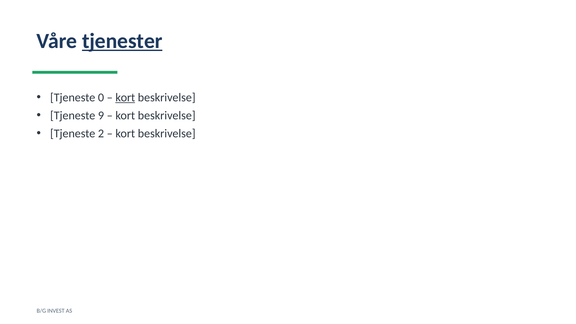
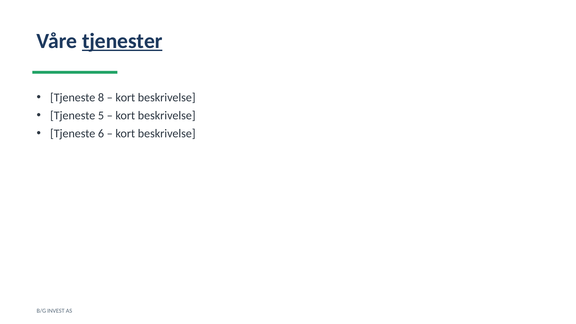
0: 0 -> 8
kort at (125, 98) underline: present -> none
9: 9 -> 5
2: 2 -> 6
